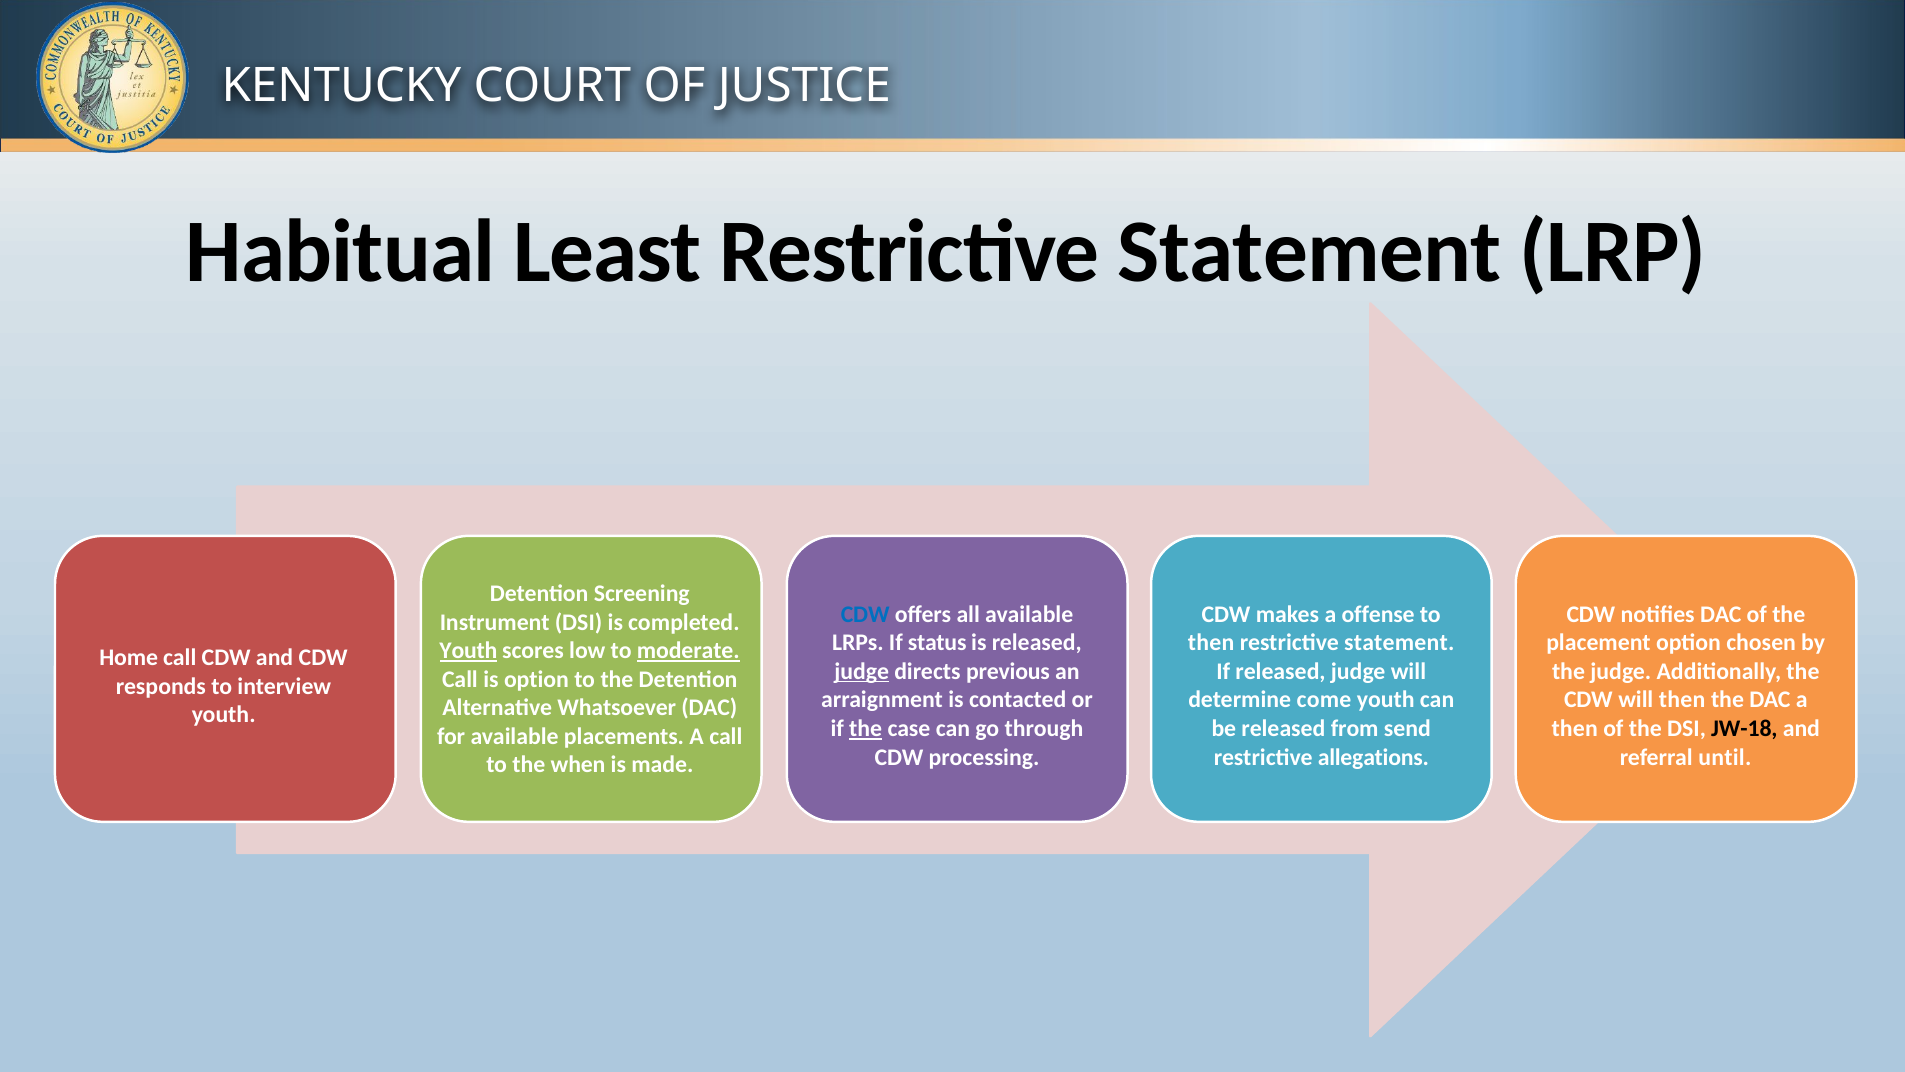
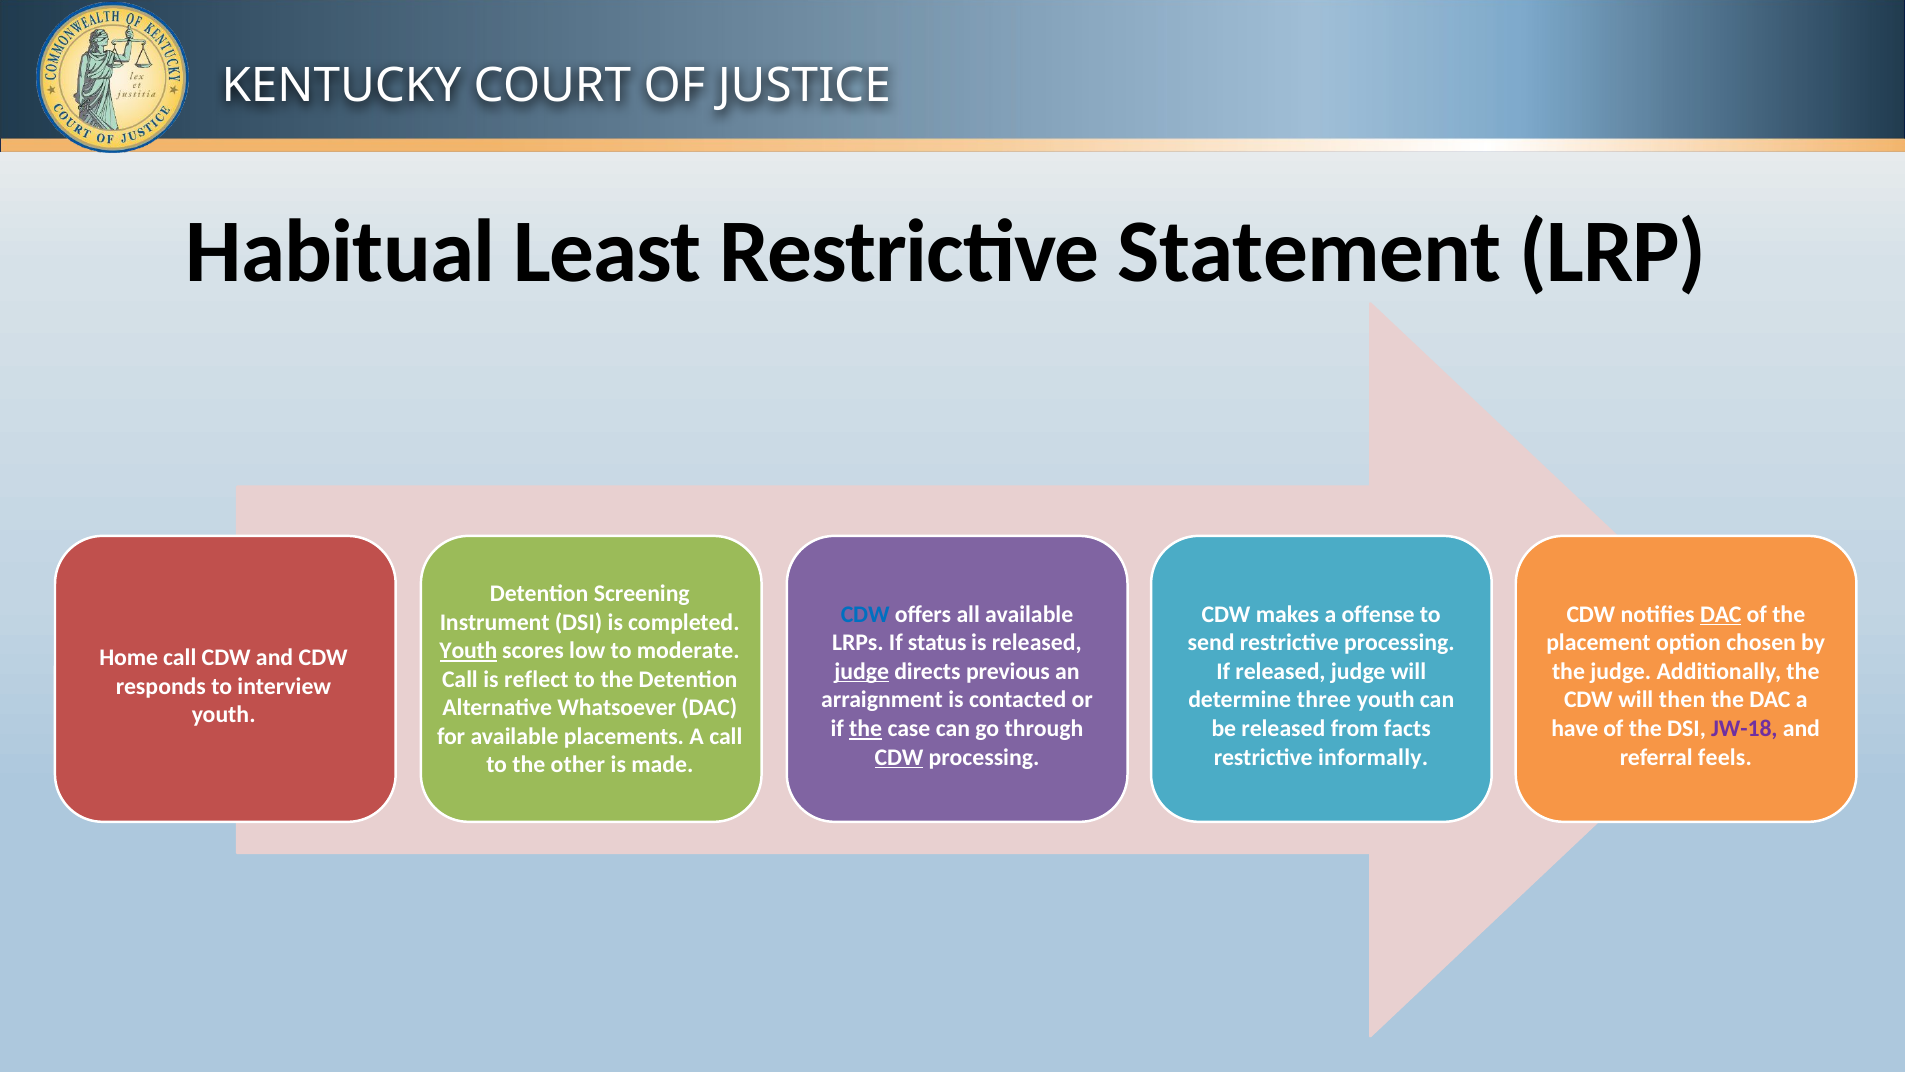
DAC at (1721, 614) underline: none -> present
then at (1211, 643): then -> send
statement at (1399, 643): statement -> processing
moderate underline: present -> none
is option: option -> reflect
come: come -> three
send: send -> facts
then at (1575, 728): then -> have
JW-18 colour: black -> purple
CDW at (899, 757) underline: none -> present
allegations: allegations -> informally
until: until -> feels
when: when -> other
